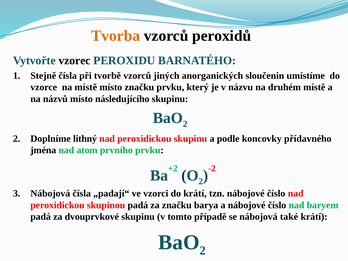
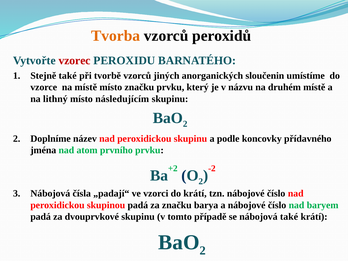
vzorec colour: black -> red
Stejně čísla: čísla -> také
názvů: názvů -> lithný
následujícího: následujícího -> následujícím
lithný: lithný -> název
